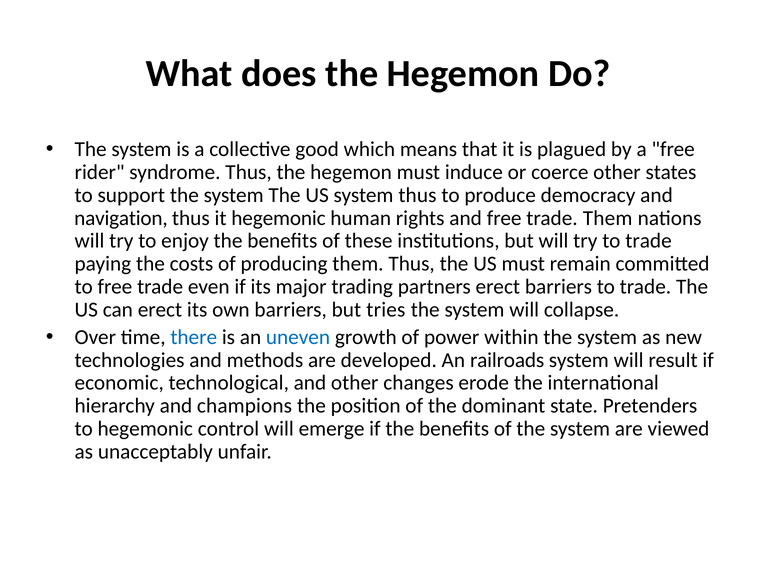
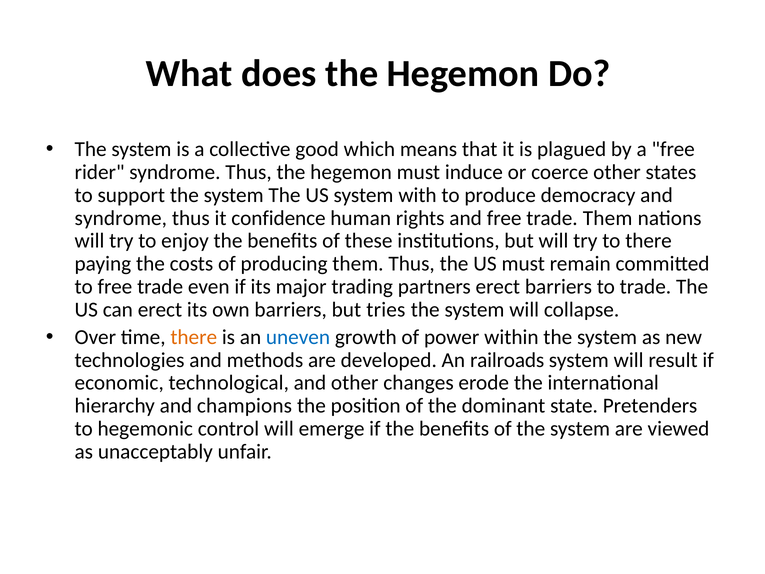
system thus: thus -> with
navigation at (121, 218): navigation -> syndrome
it hegemonic: hegemonic -> confidence
try to trade: trade -> there
there at (194, 337) colour: blue -> orange
